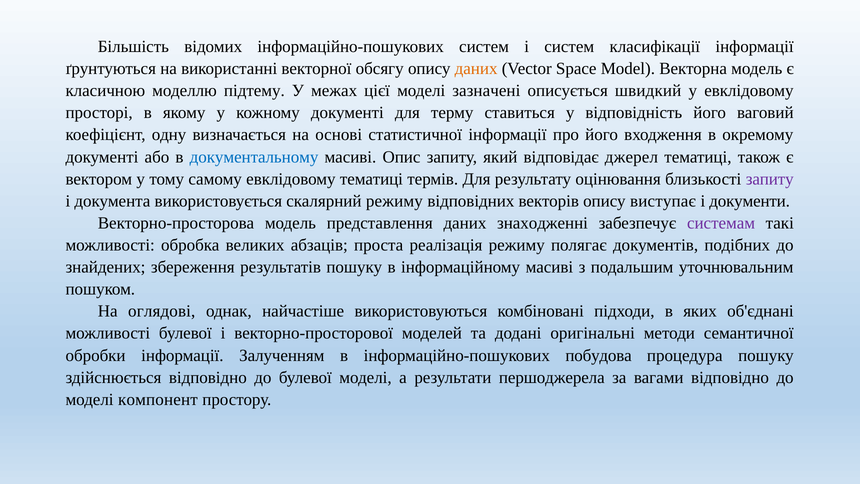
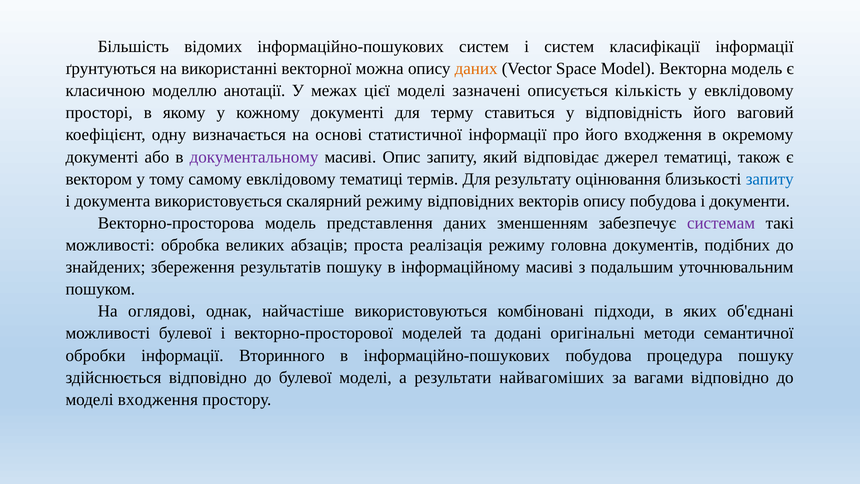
обсягу: обсягу -> можна
підтему: підтему -> анотації
швидкий: швидкий -> кількість
документальному colour: blue -> purple
запиту at (770, 179) colour: purple -> blue
опису виступає: виступає -> побудова
знаходженні: знаходженні -> зменшенням
полягає: полягає -> головна
Залученням: Залученням -> Вторинного
першоджерела: першоджерела -> найвагоміших
моделі компонент: компонент -> входження
